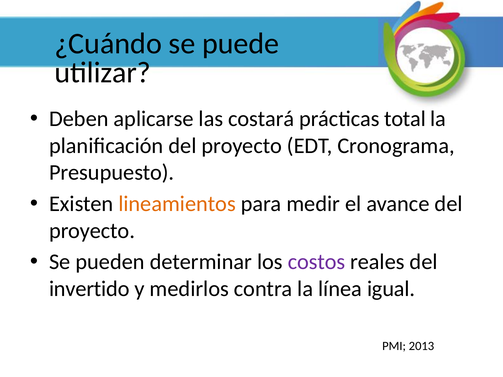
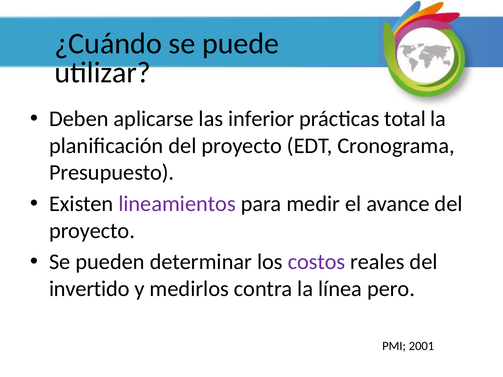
costará: costará -> inferior
lineamientos colour: orange -> purple
igual: igual -> pero
2013: 2013 -> 2001
